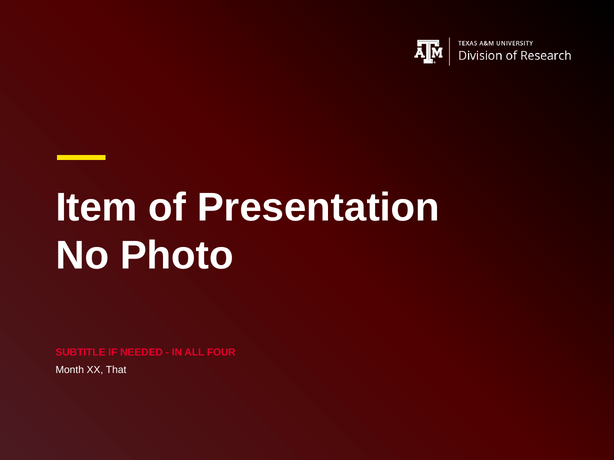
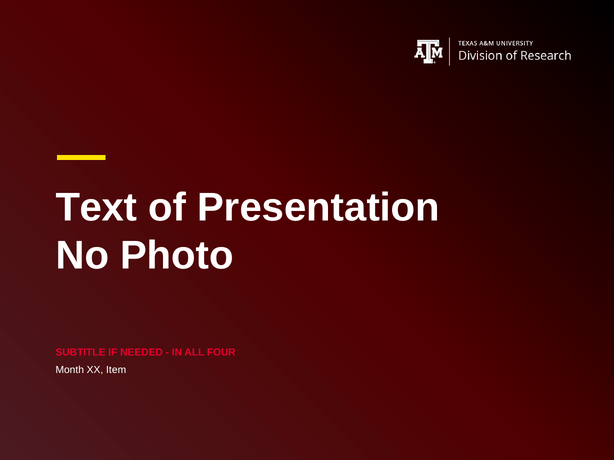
Item: Item -> Text
That: That -> Item
